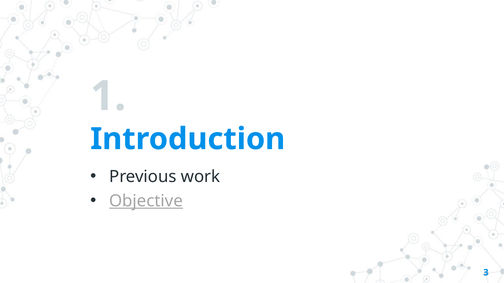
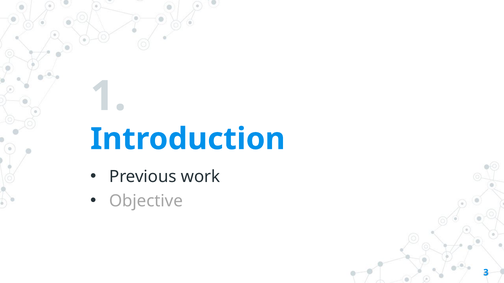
Objective underline: present -> none
